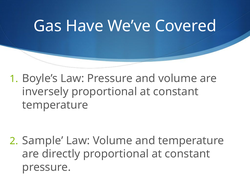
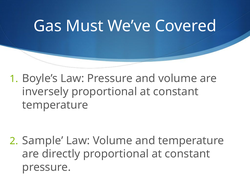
Have: Have -> Must
